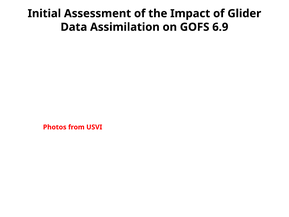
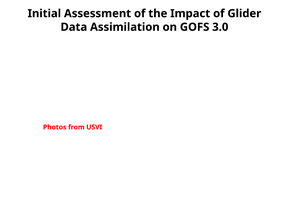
6.9: 6.9 -> 3.0
